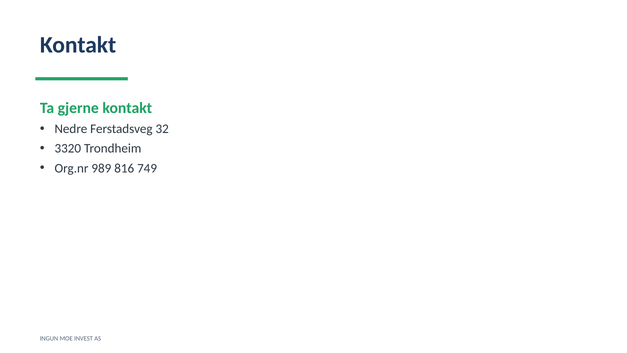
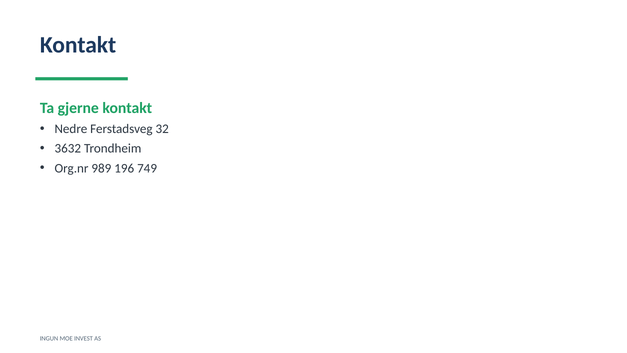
3320: 3320 -> 3632
816: 816 -> 196
